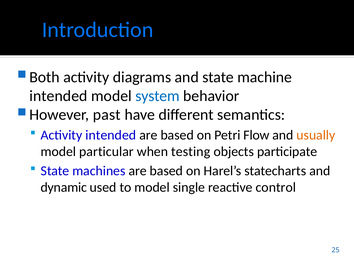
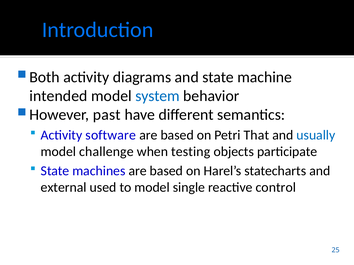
Activity intended: intended -> software
Flow: Flow -> That
usually colour: orange -> blue
particular: particular -> challenge
dynamic: dynamic -> external
